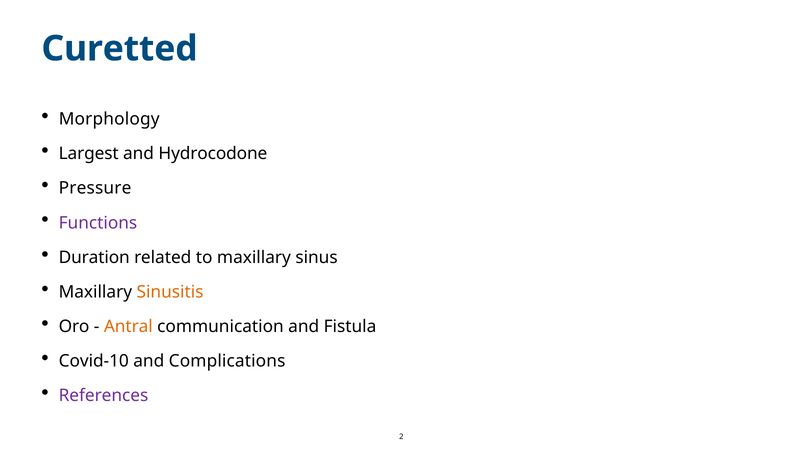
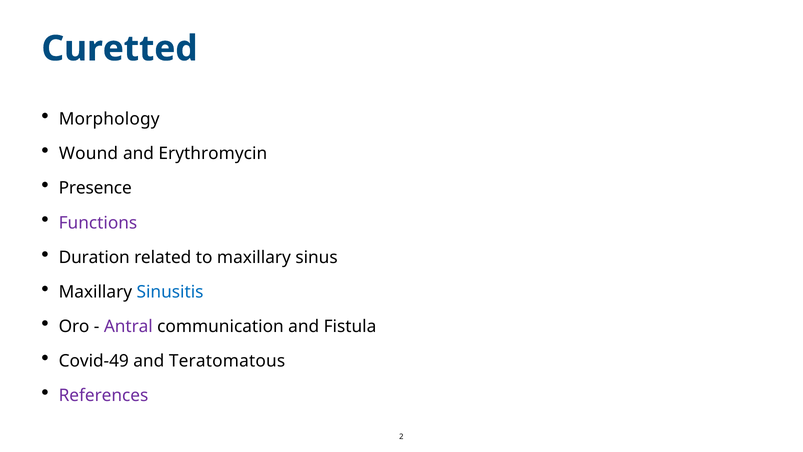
Largest: Largest -> Wound
Hydrocodone: Hydrocodone -> Erythromycin
Pressure: Pressure -> Presence
Sinusitis colour: orange -> blue
Antral colour: orange -> purple
Covid-10: Covid-10 -> Covid-49
Complications: Complications -> Teratomatous
